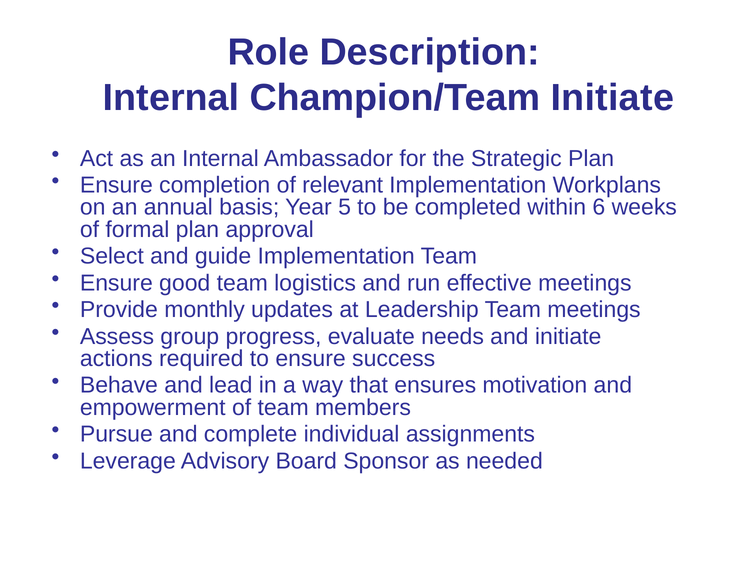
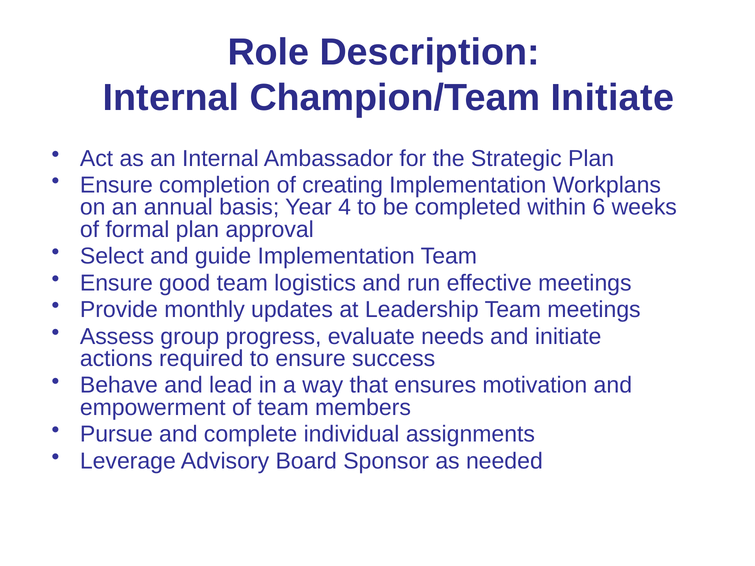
relevant: relevant -> creating
5: 5 -> 4
